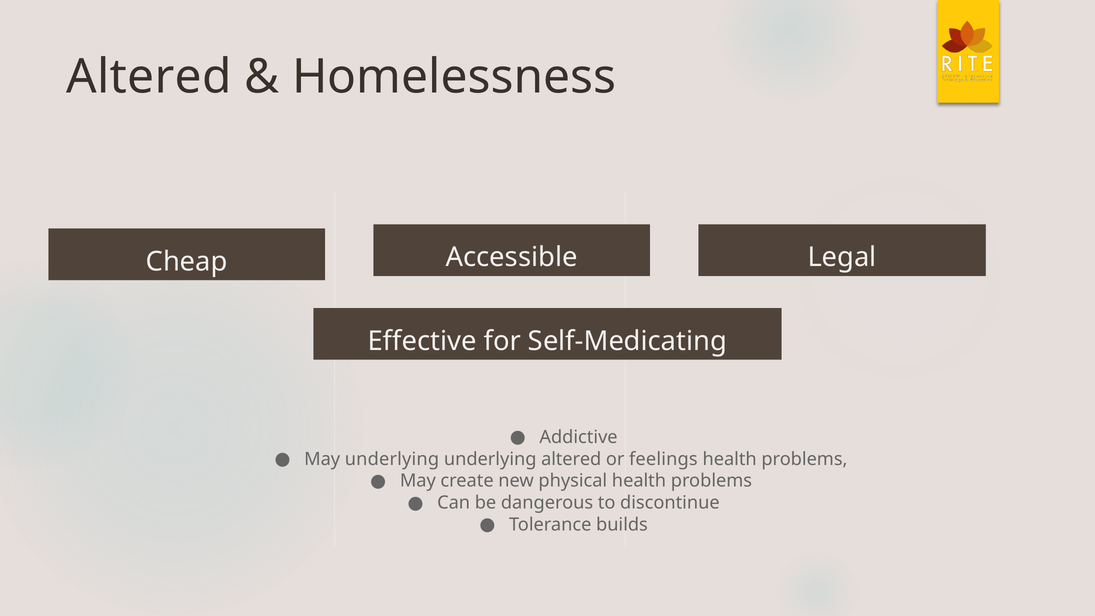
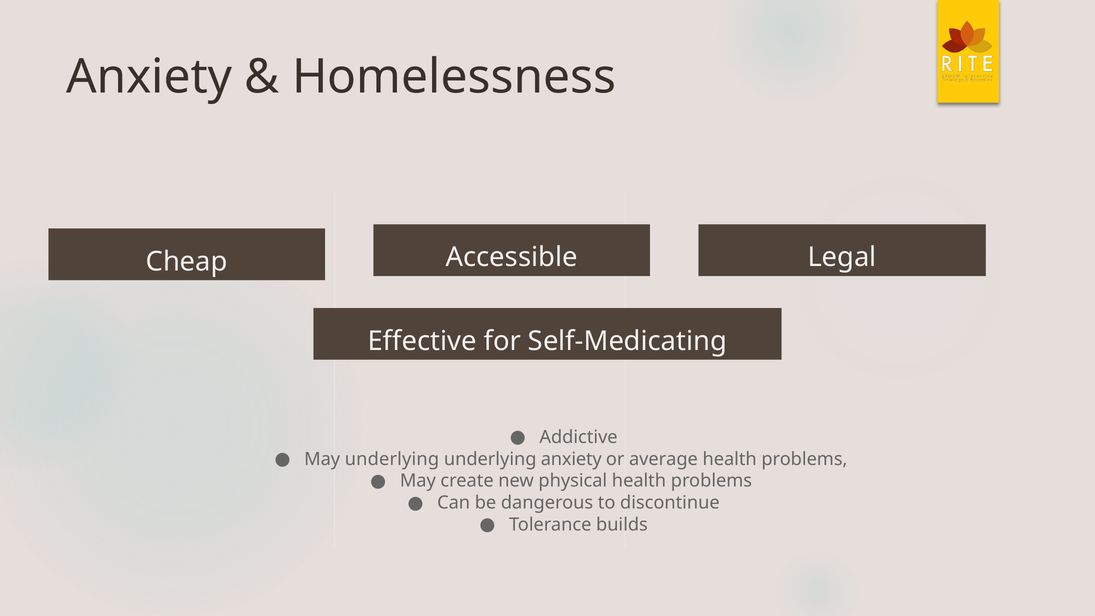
Altered at (149, 77): Altered -> Anxiety
underlying altered: altered -> anxiety
feelings: feelings -> average
